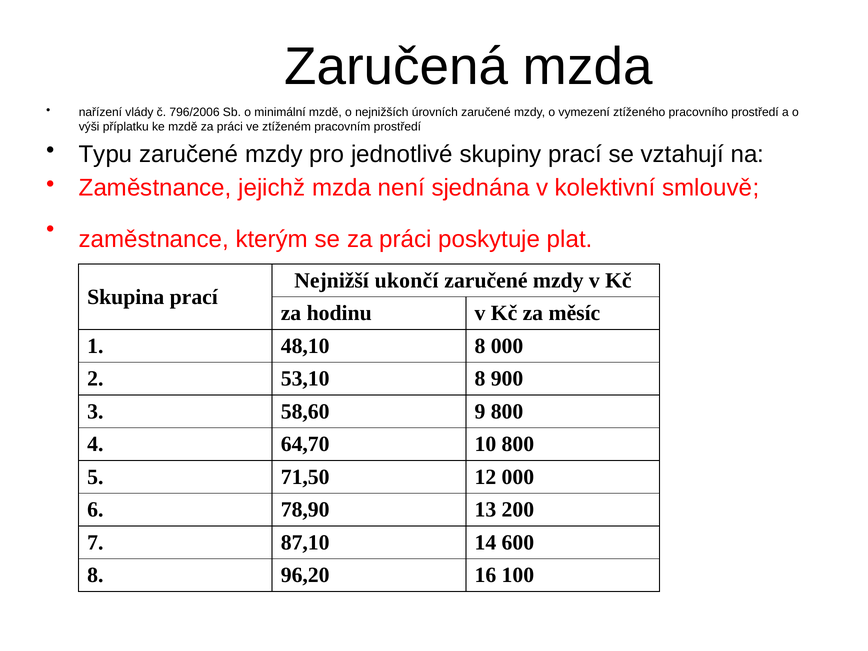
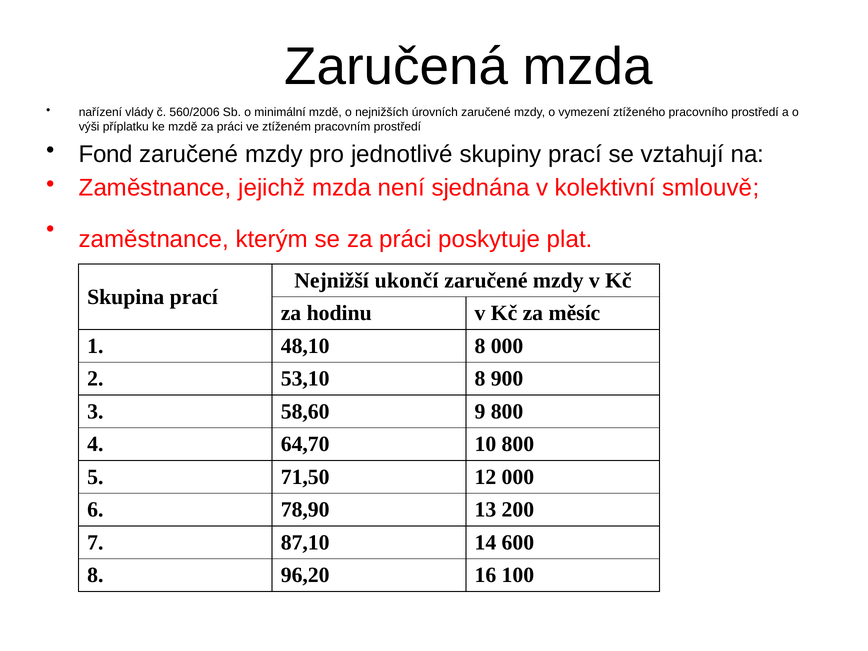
796/2006: 796/2006 -> 560/2006
Typu: Typu -> Fond
